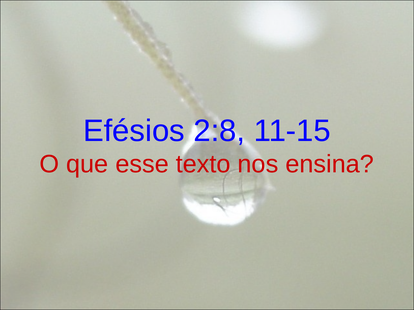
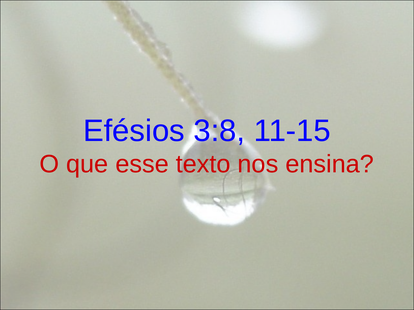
2:8: 2:8 -> 3:8
